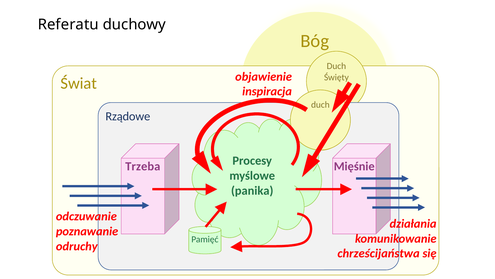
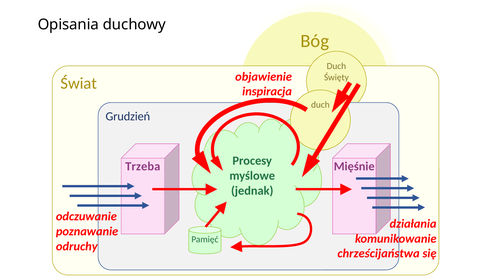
Referatu: Referatu -> Opisania
Rządowe: Rządowe -> Grudzień
panika: panika -> jednak
